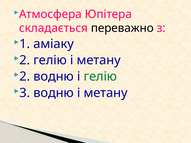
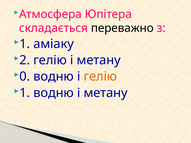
2 at (25, 77): 2 -> 0
гелію at (100, 77) colour: green -> orange
3 at (25, 93): 3 -> 1
